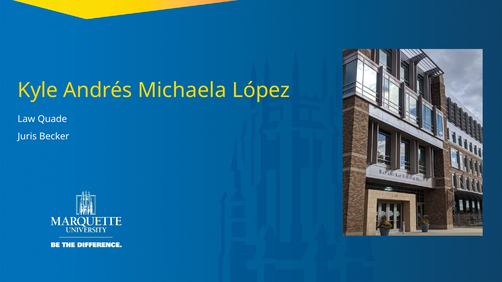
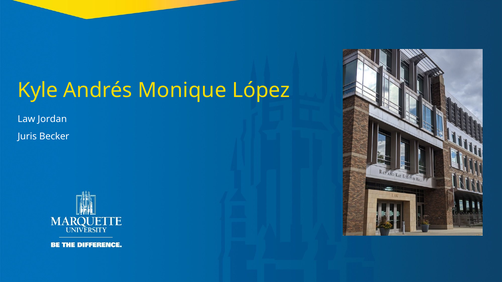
Michaela: Michaela -> Monique
Quade: Quade -> Jordan
